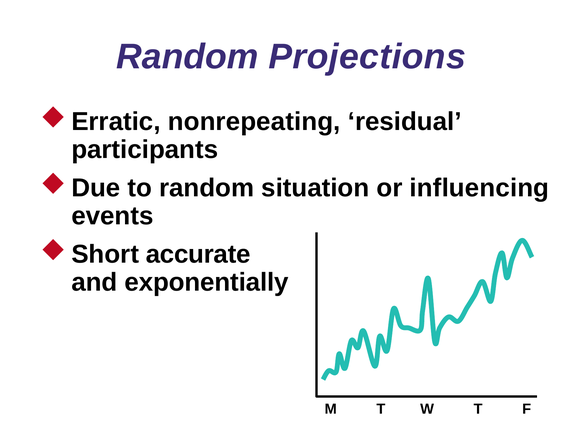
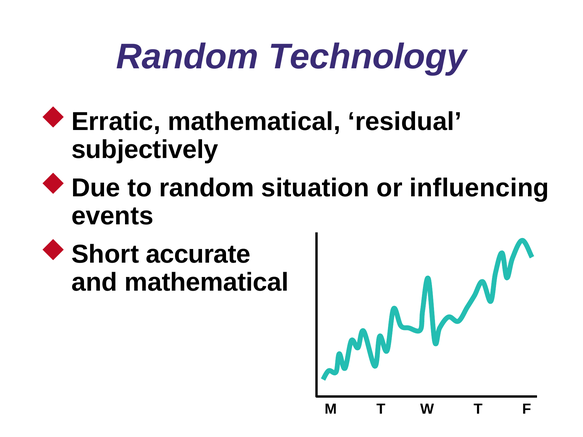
Projections: Projections -> Technology
nonrepeating at (254, 122): nonrepeating -> mathematical
participants: participants -> subjectively
and exponentially: exponentially -> mathematical
